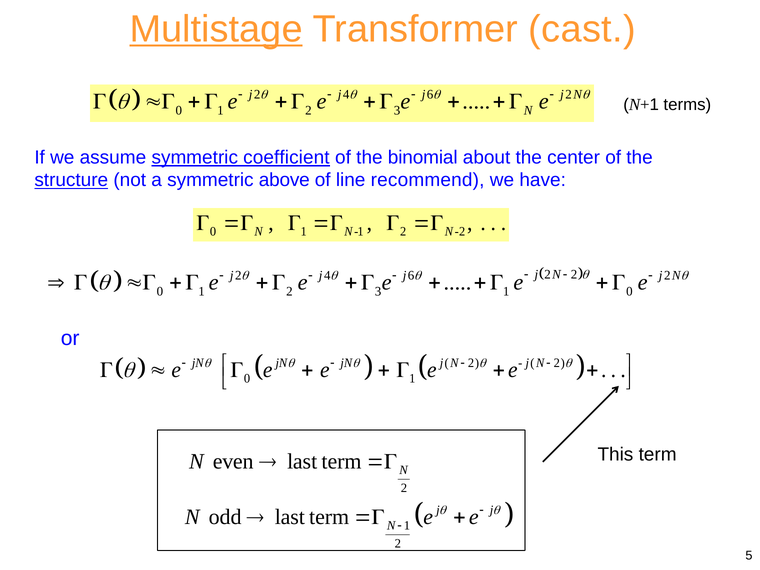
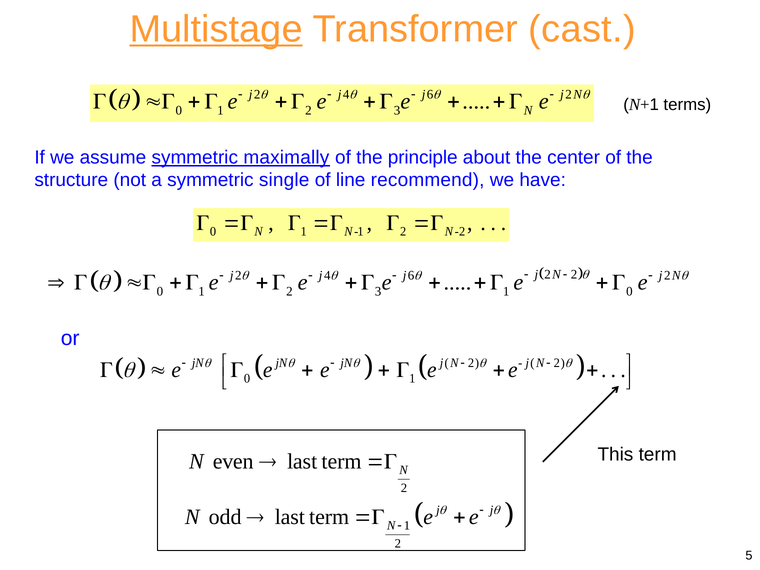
coefficient: coefficient -> maximally
binomial: binomial -> principle
structure underline: present -> none
above: above -> single
